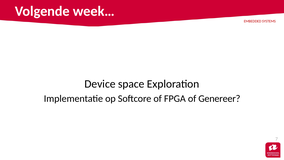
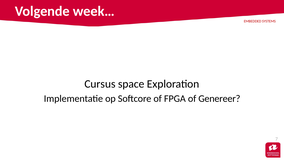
Device: Device -> Cursus
